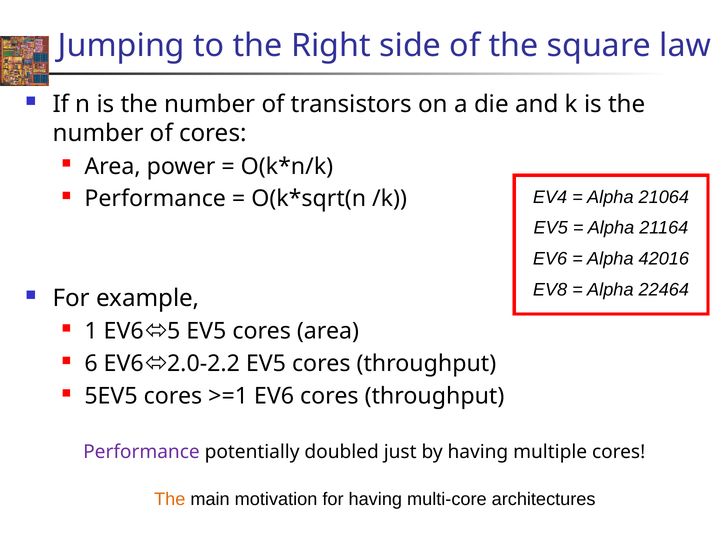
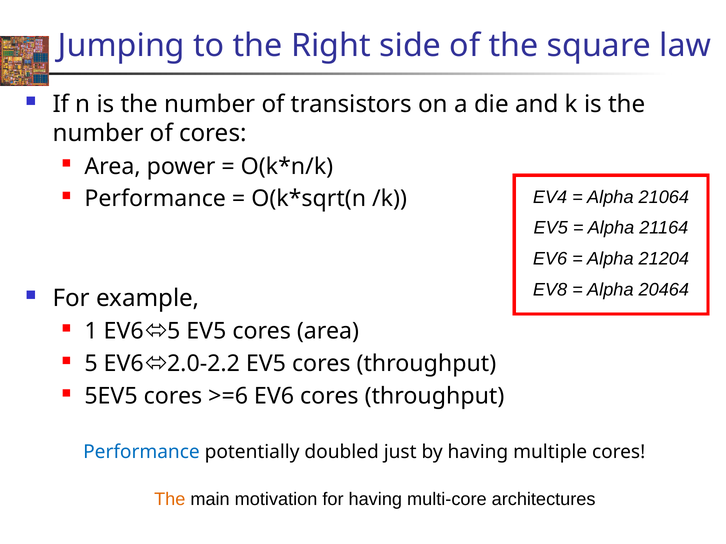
42016: 42016 -> 21204
22464: 22464 -> 20464
6: 6 -> 5
>=1: >=1 -> >=6
Performance at (141, 452) colour: purple -> blue
